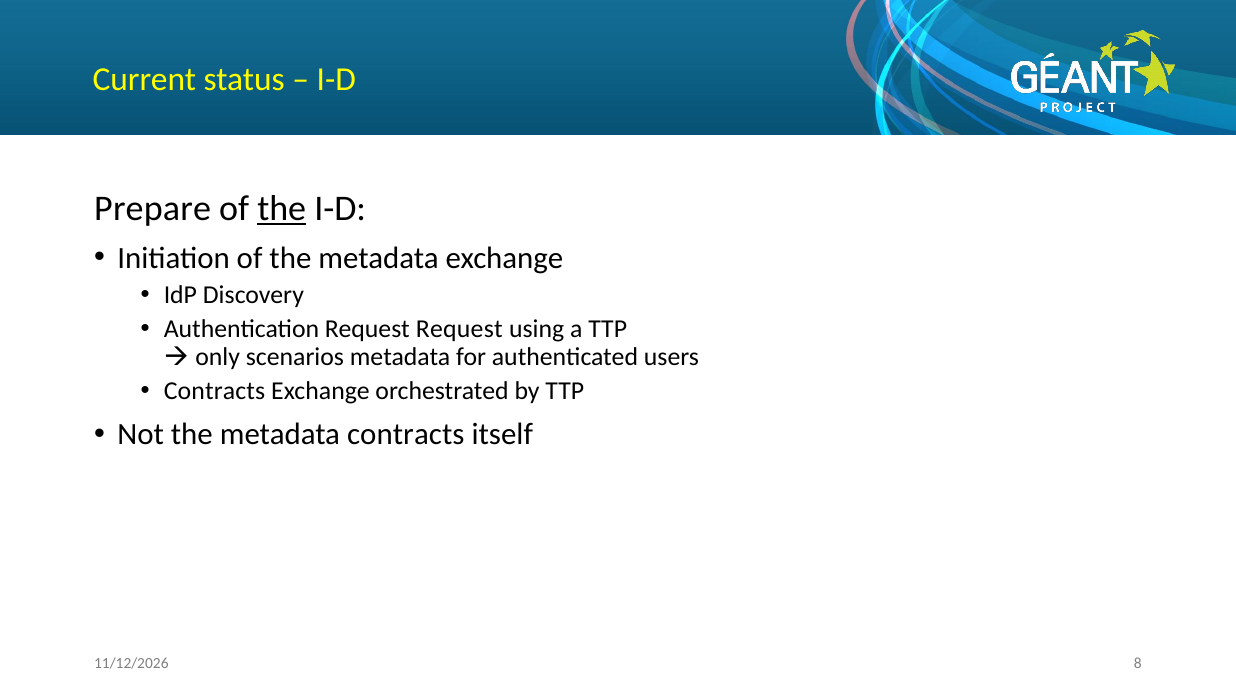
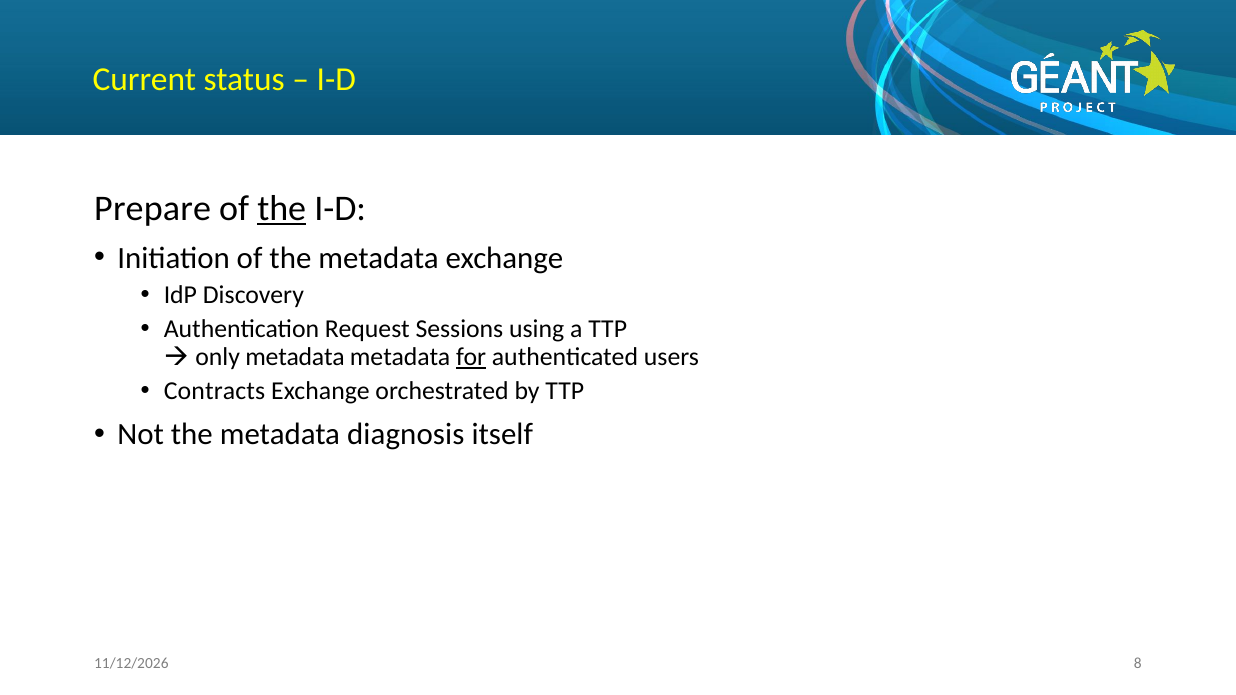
Request Request: Request -> Sessions
only scenarios: scenarios -> metadata
for underline: none -> present
metadata contracts: contracts -> diagnosis
